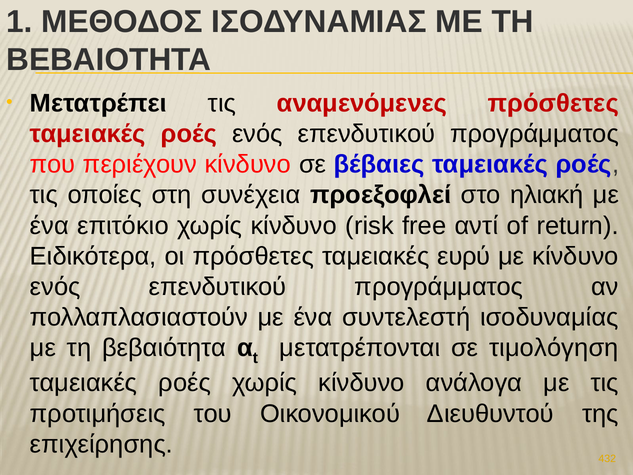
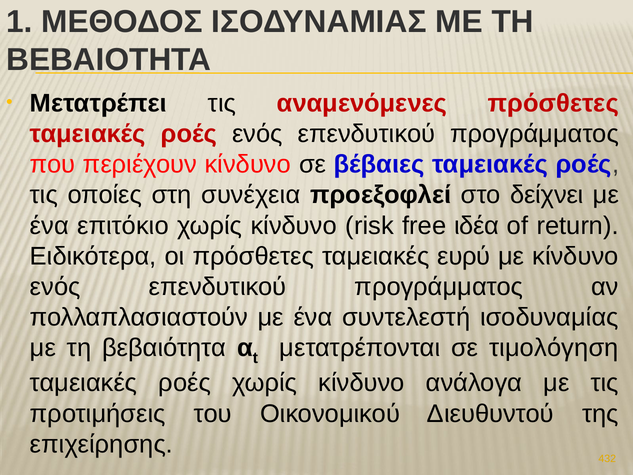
ηλιακή: ηλιακή -> δείχνει
αντί: αντί -> ιδέα
